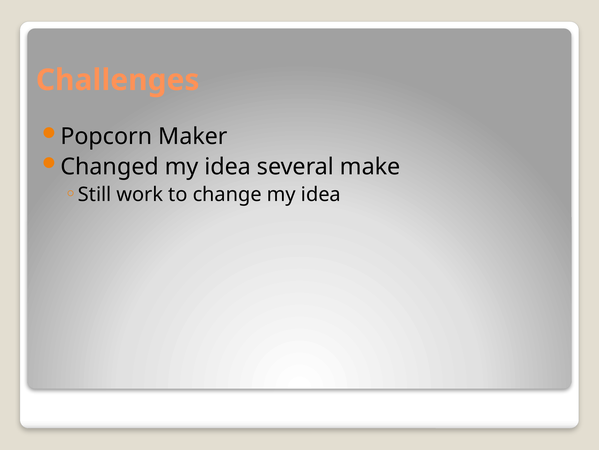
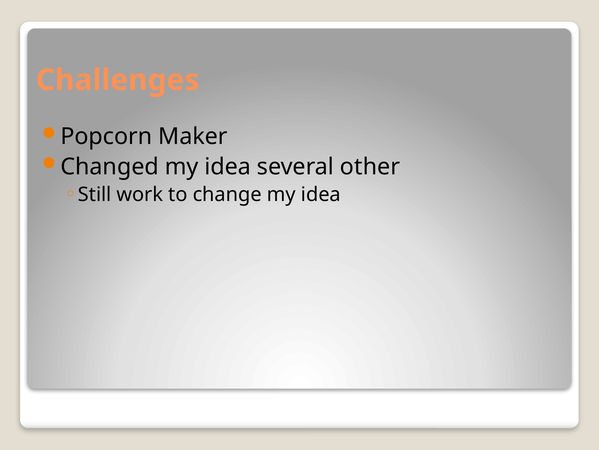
make: make -> other
